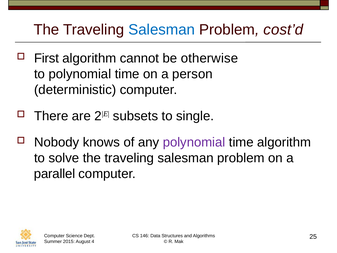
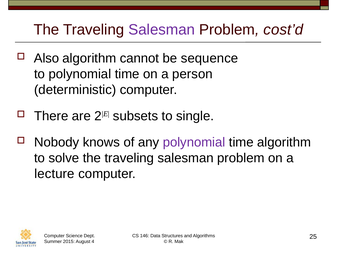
Salesman at (162, 30) colour: blue -> purple
First: First -> Also
otherwise: otherwise -> sequence
parallel: parallel -> lecture
